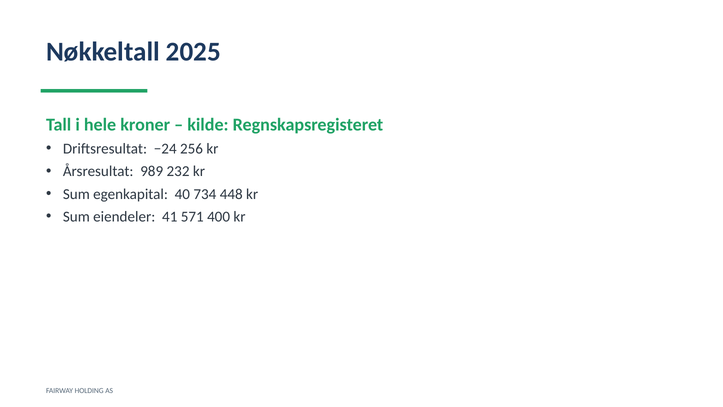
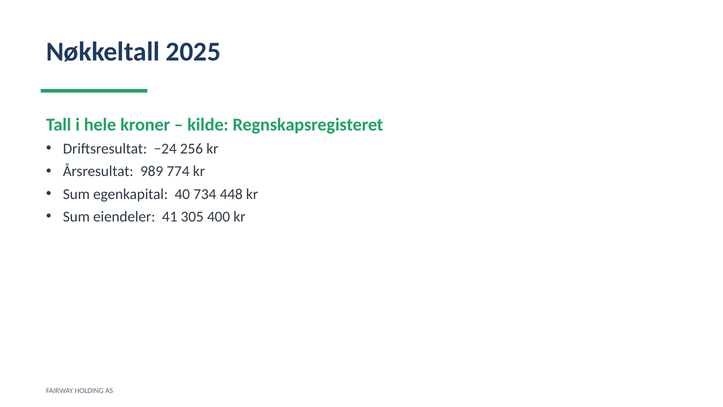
232: 232 -> 774
571: 571 -> 305
